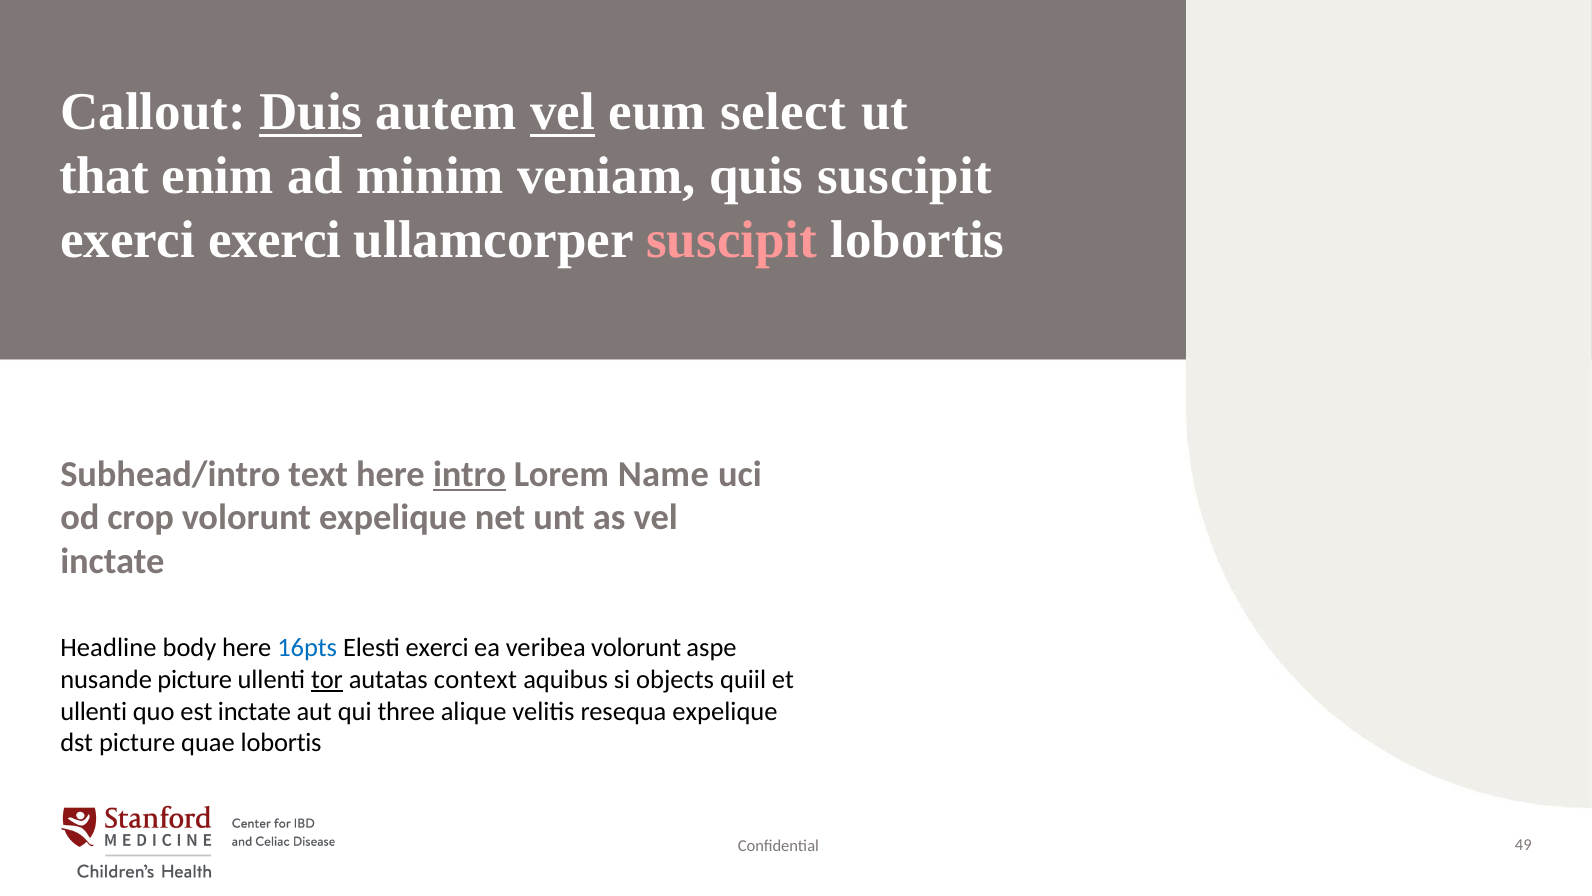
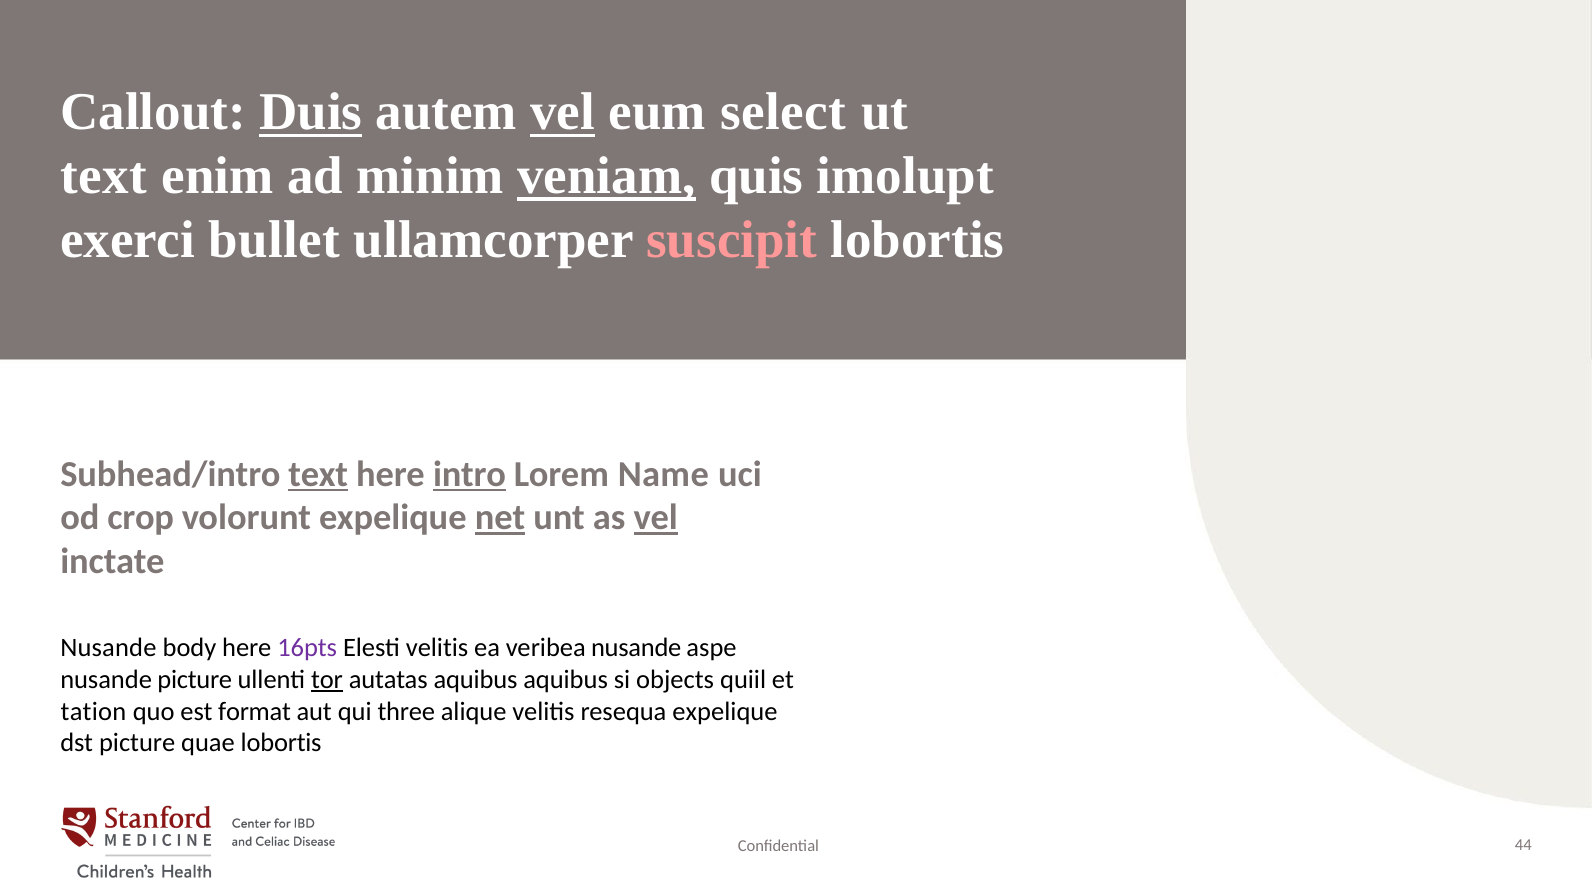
that at (105, 176): that -> text
veniam underline: none -> present
quis suscipit: suscipit -> imolupt
exerci exerci: exerci -> bullet
text at (318, 474) underline: none -> present
net underline: none -> present
vel at (656, 518) underline: none -> present
Headline at (108, 647): Headline -> Nusande
16pts colour: blue -> purple
Elesti exerci: exerci -> velitis
veribea volorunt: volorunt -> nusande
autatas context: context -> aquibus
ullenti at (94, 711): ullenti -> tation
est inctate: inctate -> format
49: 49 -> 44
